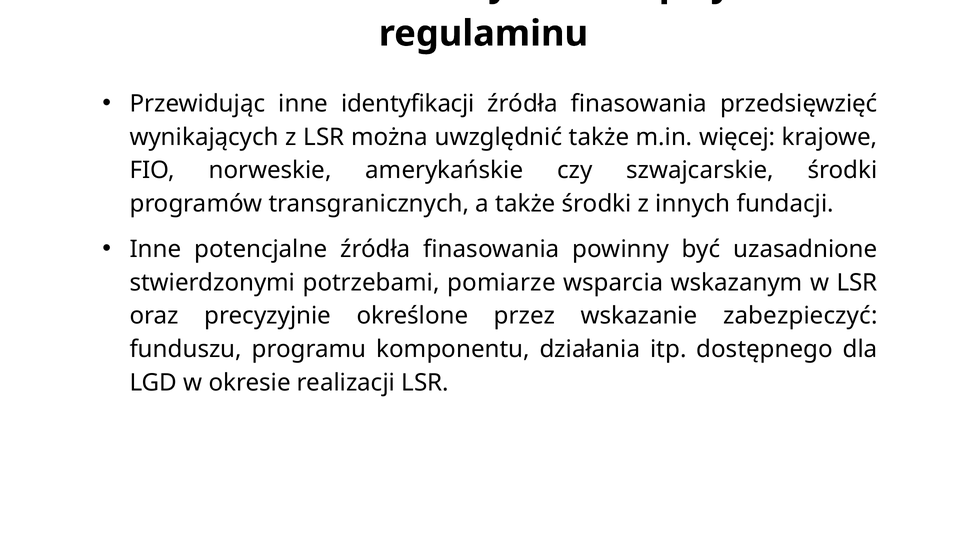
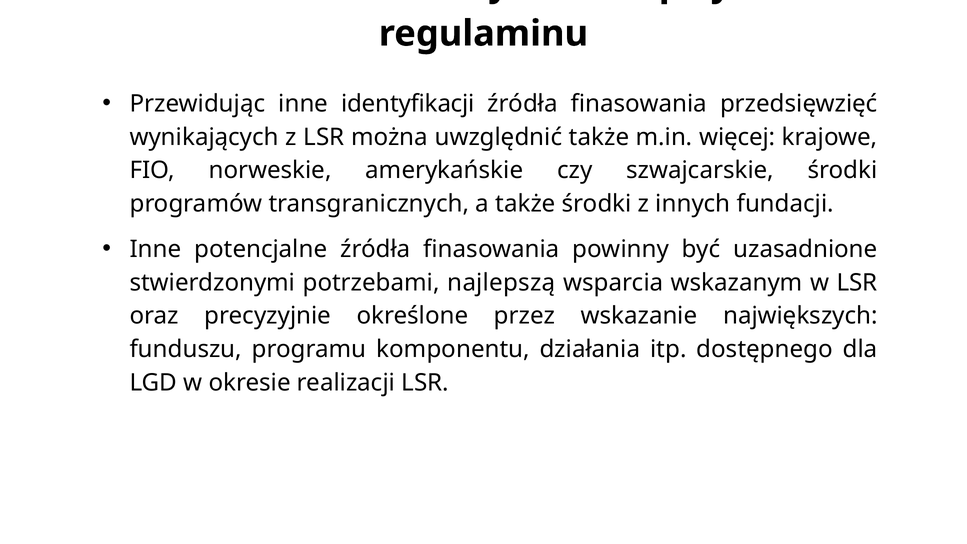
pomiarze: pomiarze -> najlepszą
zabezpieczyć: zabezpieczyć -> największych
